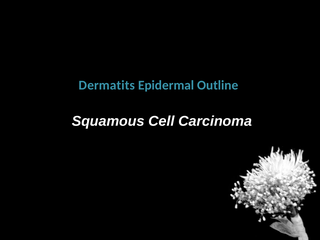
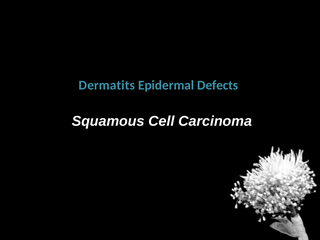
Outline: Outline -> Defects
